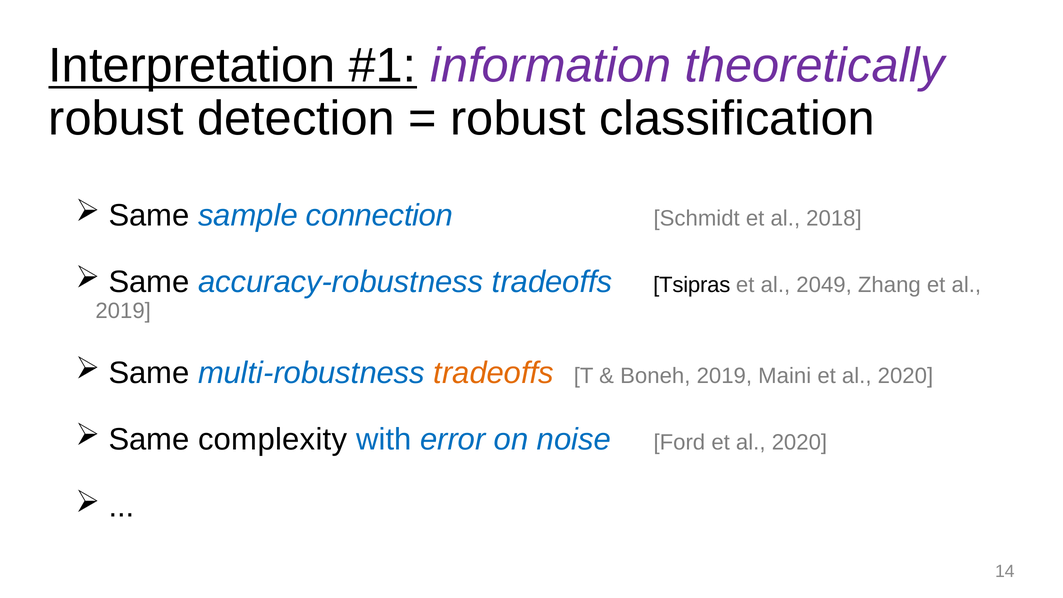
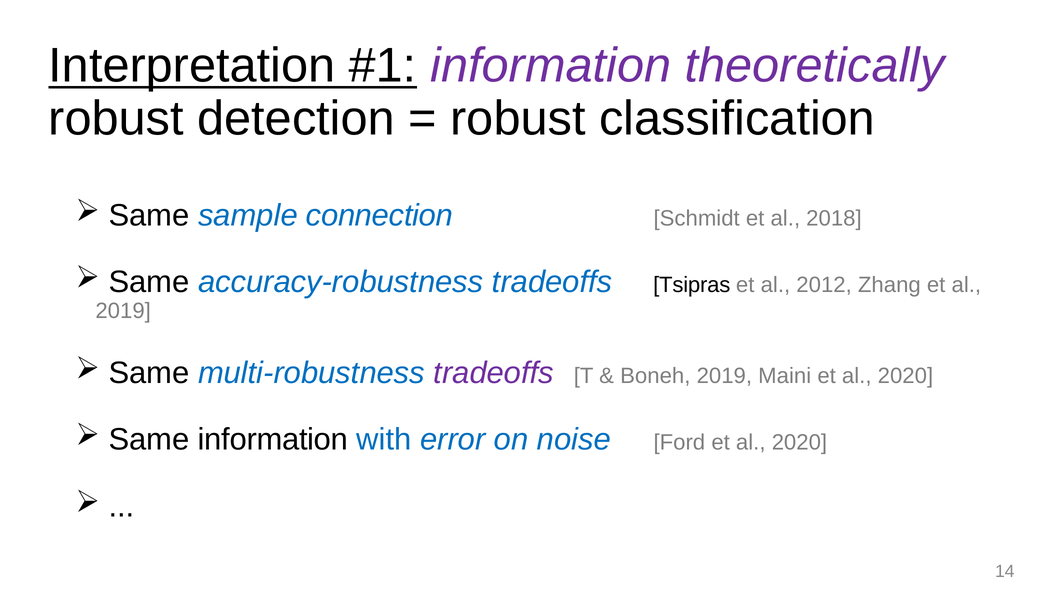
2049: 2049 -> 2012
tradeoffs at (494, 373) colour: orange -> purple
Same complexity: complexity -> information
